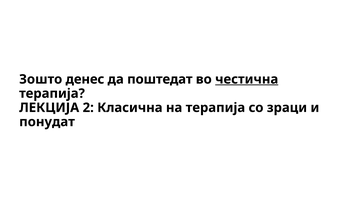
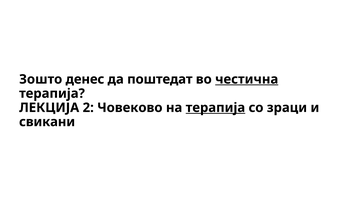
Класична: Класична -> Човеково
терапија at (215, 108) underline: none -> present
понудат: понудат -> свикани
